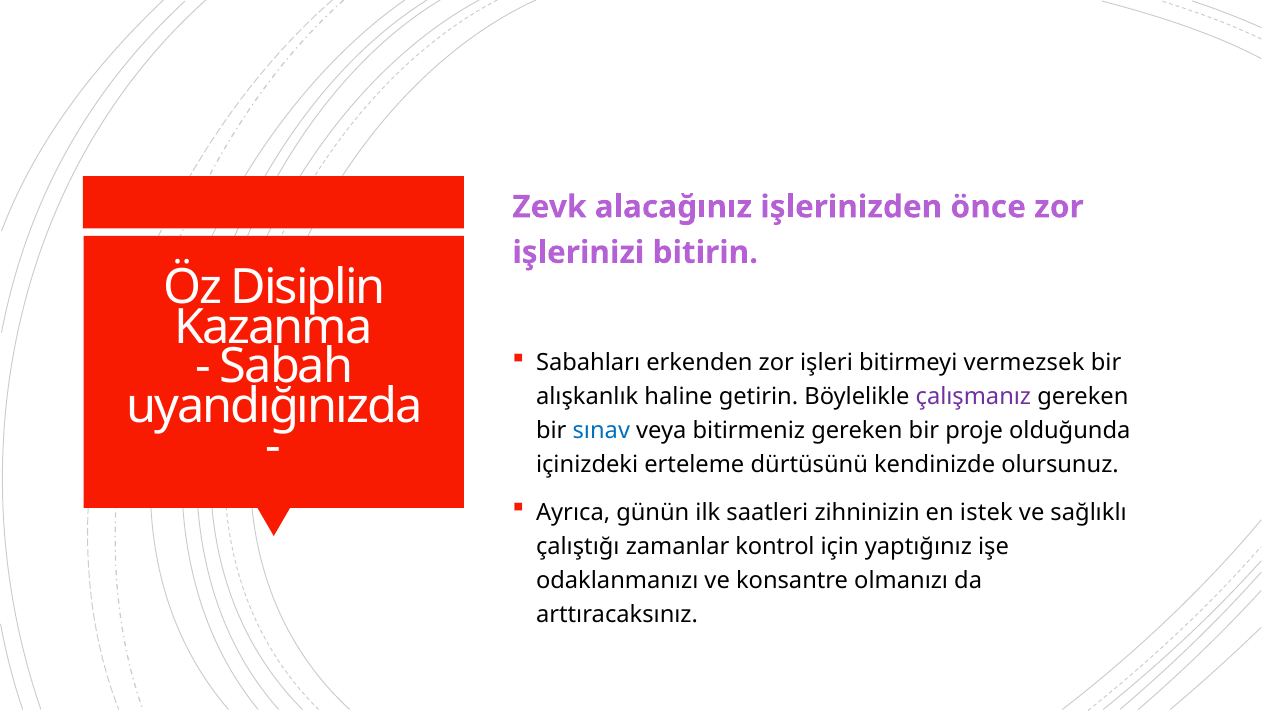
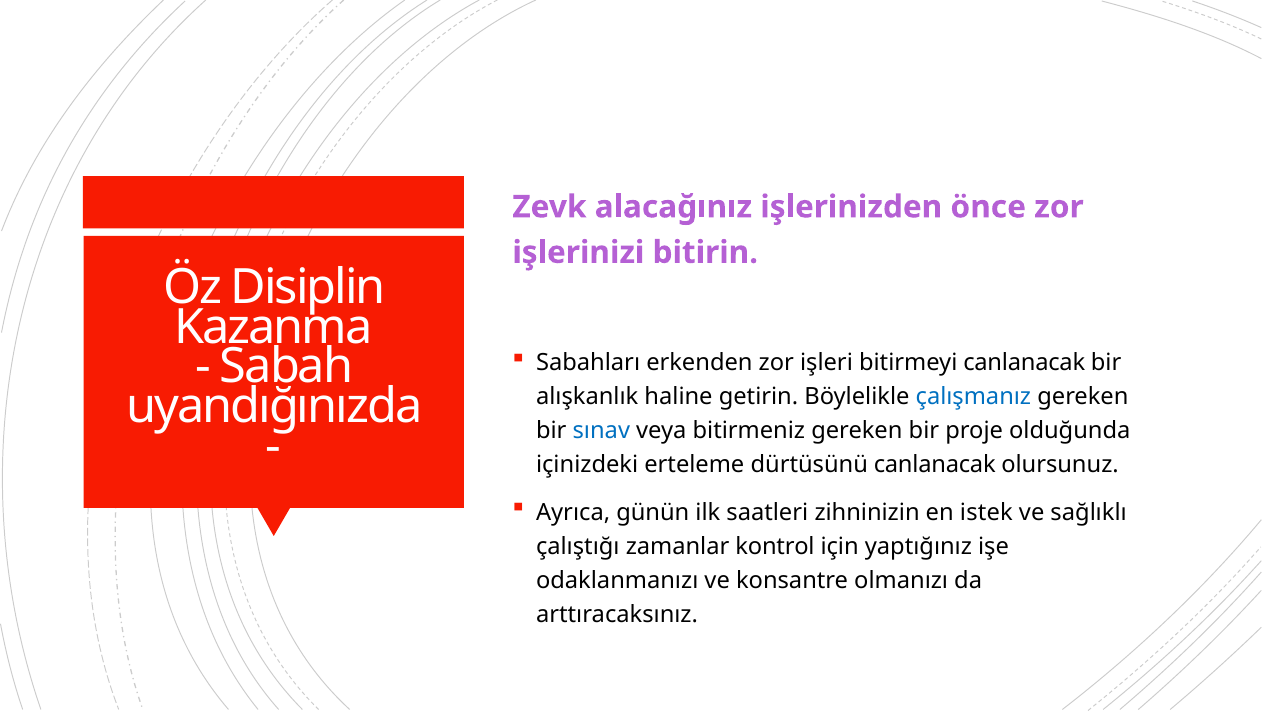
bitirmeyi vermezsek: vermezsek -> canlanacak
çalışmanız colour: purple -> blue
dürtüsünü kendinizde: kendinizde -> canlanacak
